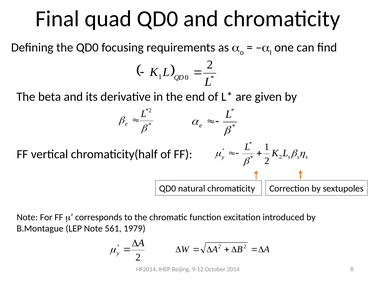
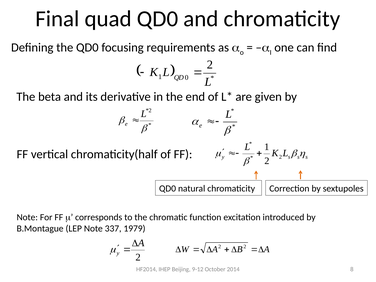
561: 561 -> 337
